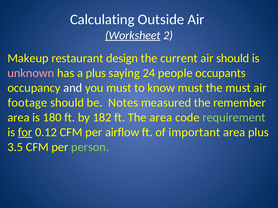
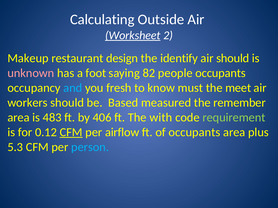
current: current -> identify
a plus: plus -> foot
24: 24 -> 82
and colour: white -> light blue
you must: must -> fresh
the must: must -> meet
footage: footage -> workers
Notes: Notes -> Based
180: 180 -> 483
182: 182 -> 406
The area: area -> with
for underline: present -> none
CFM at (71, 132) underline: none -> present
of important: important -> occupants
3.5: 3.5 -> 5.3
person colour: light green -> light blue
